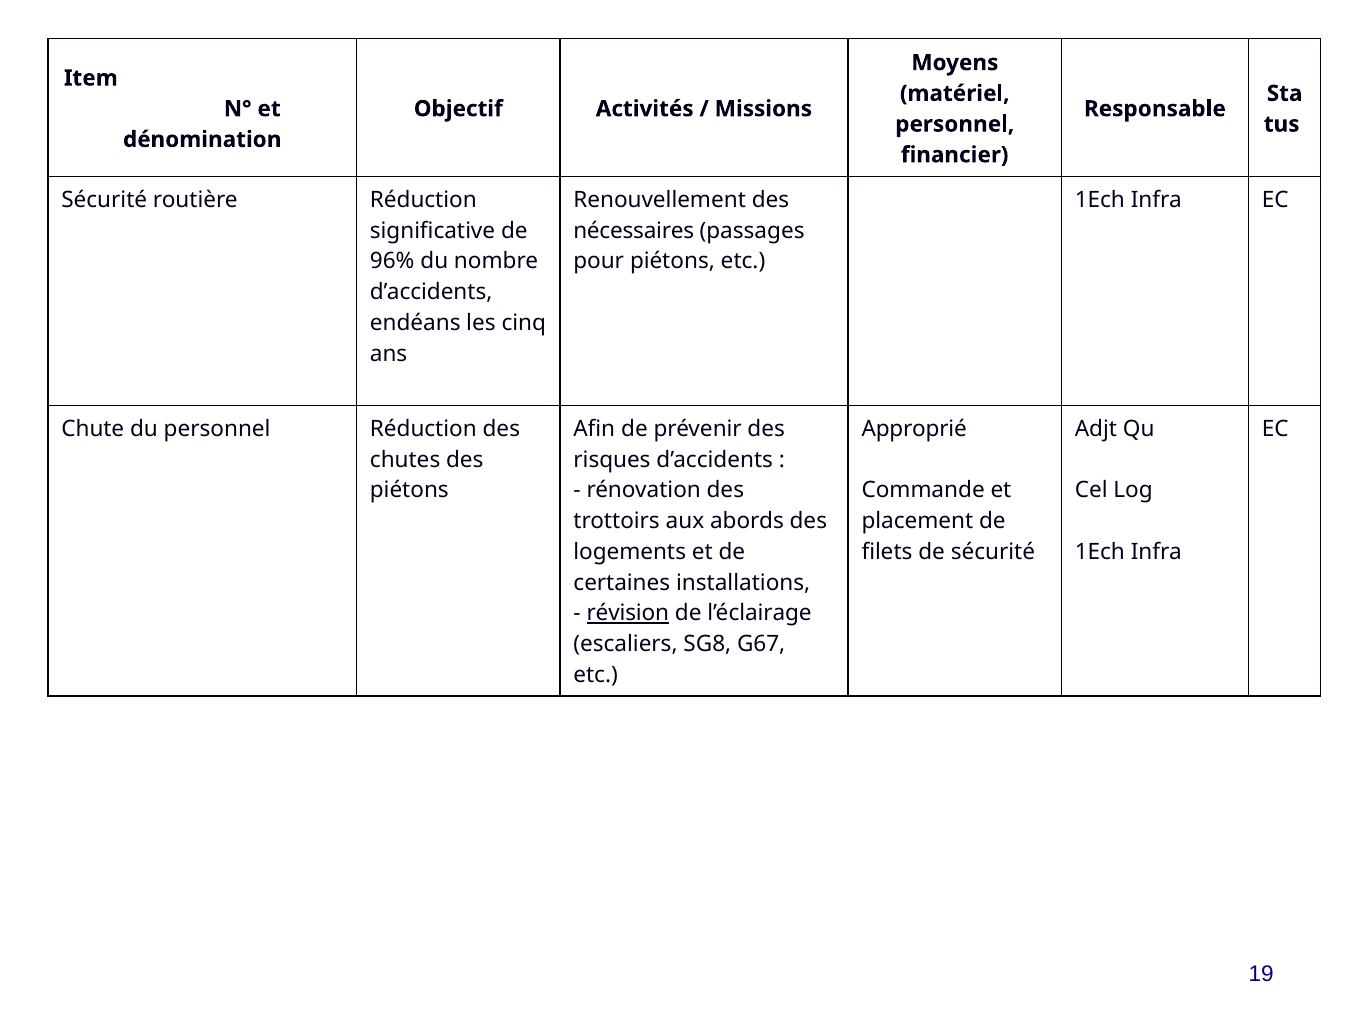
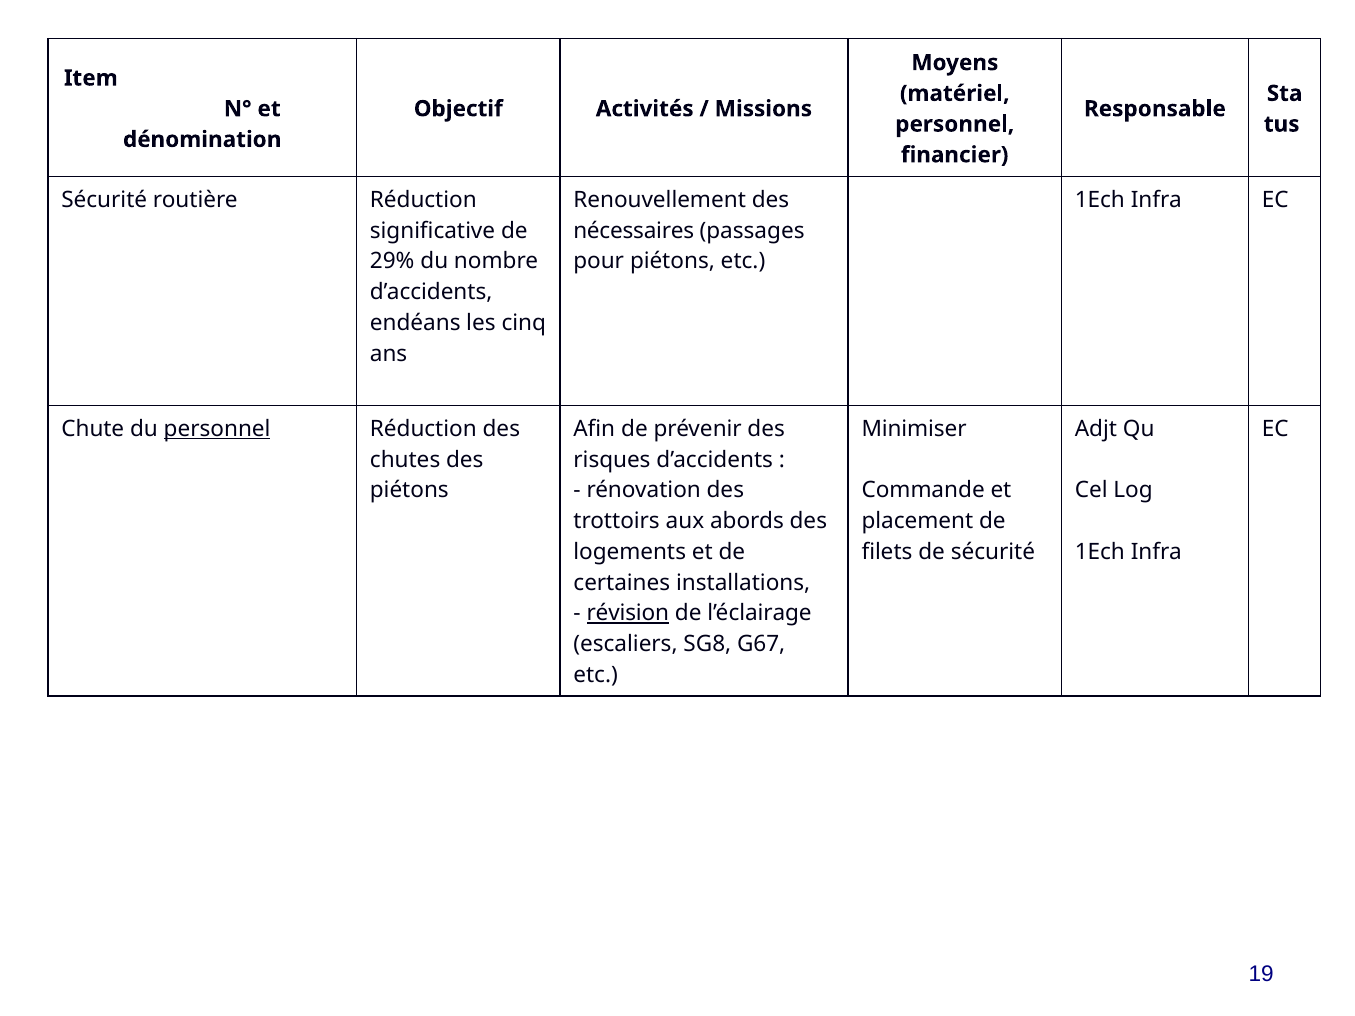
96%: 96% -> 29%
personnel at (217, 429) underline: none -> present
Approprié: Approprié -> Minimiser
